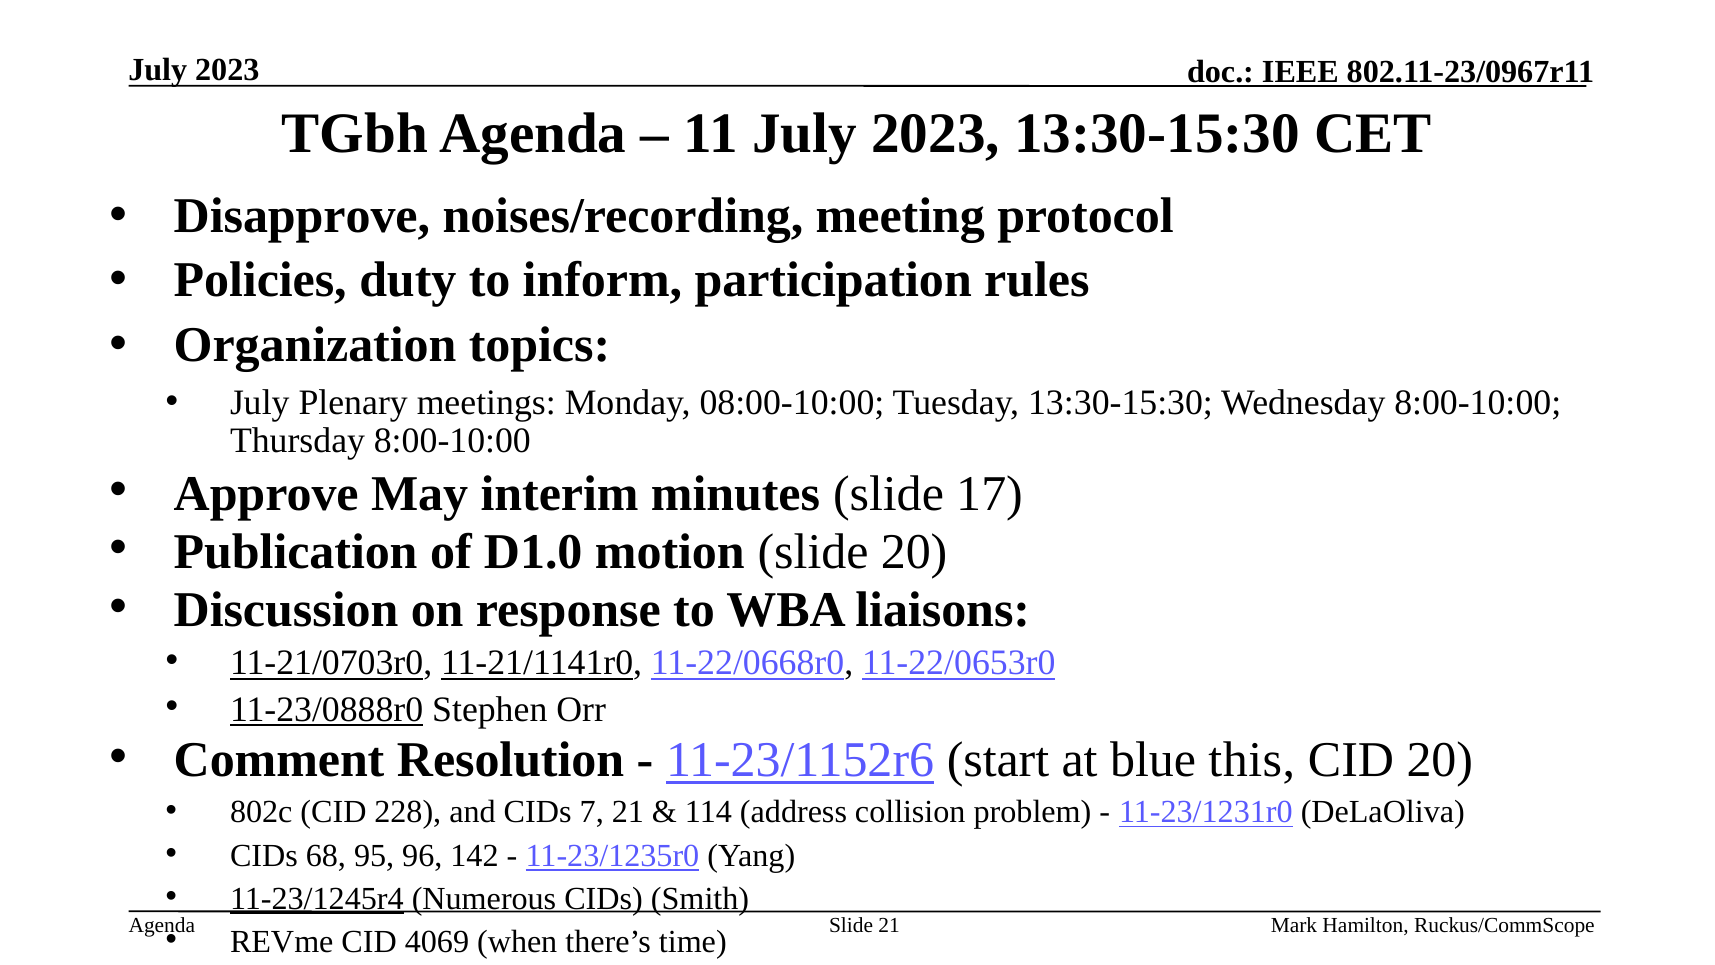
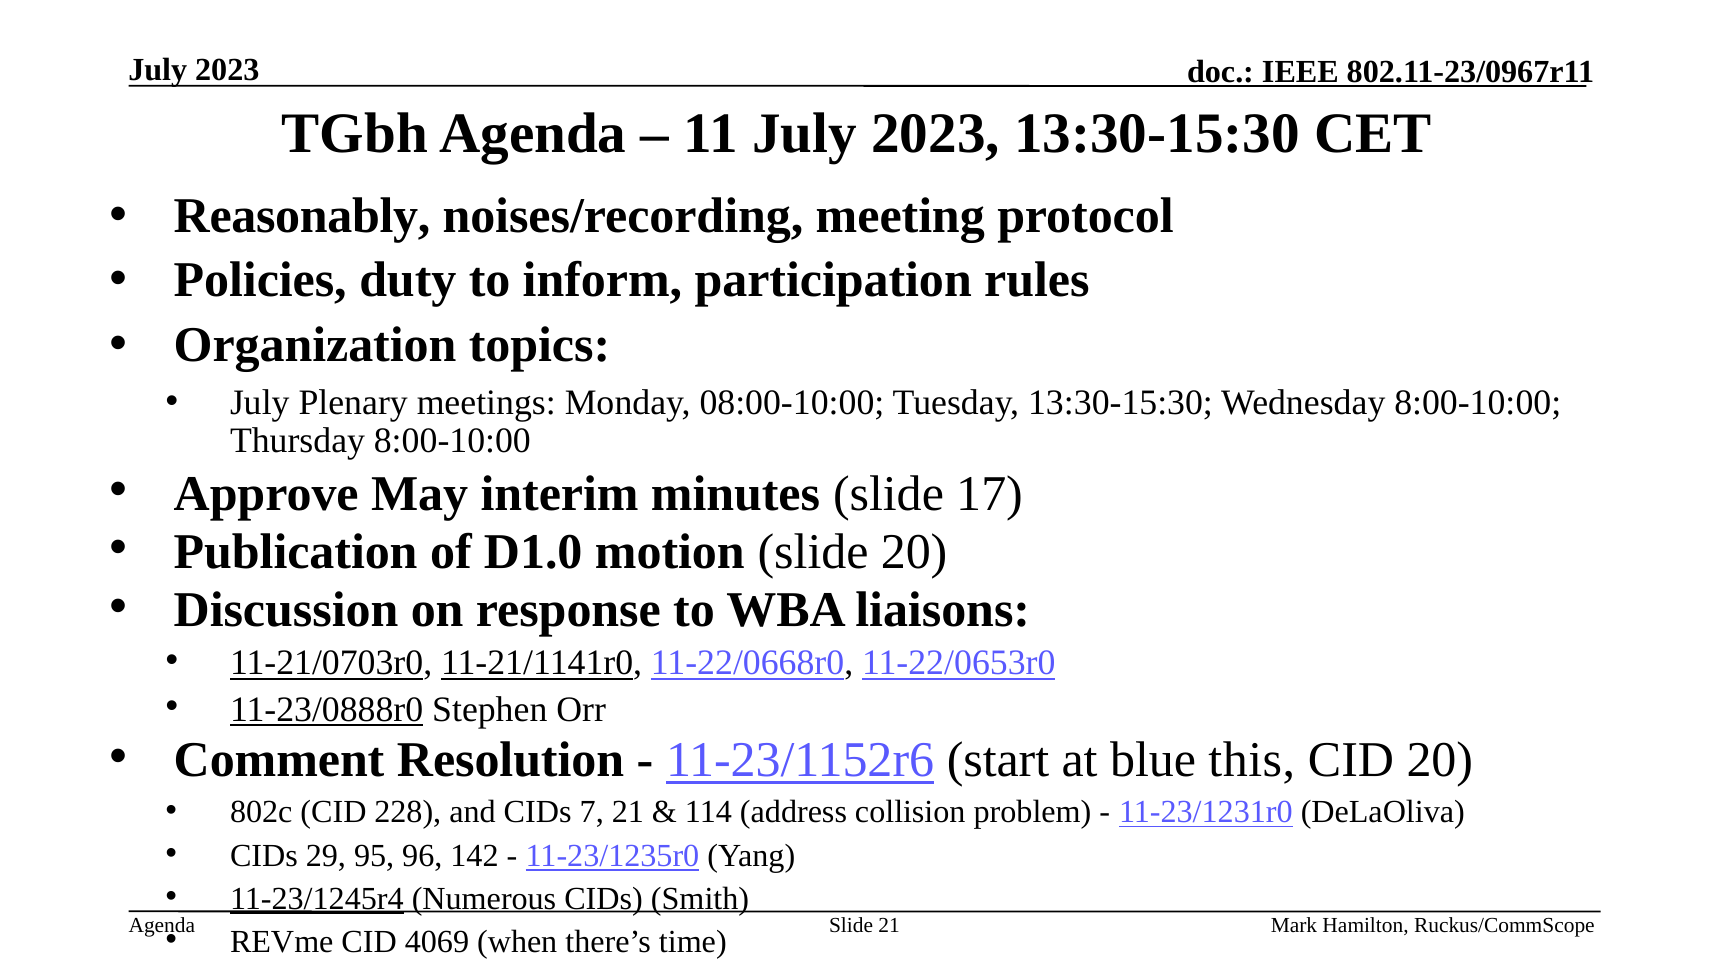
Disapprove: Disapprove -> Reasonably
68: 68 -> 29
